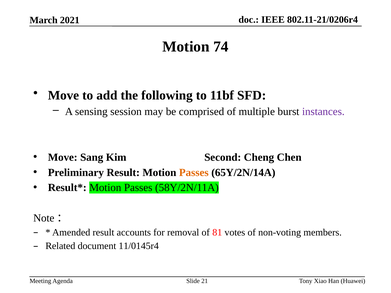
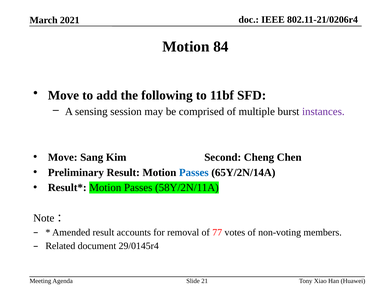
74: 74 -> 84
Passes at (194, 173) colour: orange -> blue
81: 81 -> 77
11/0145r4: 11/0145r4 -> 29/0145r4
